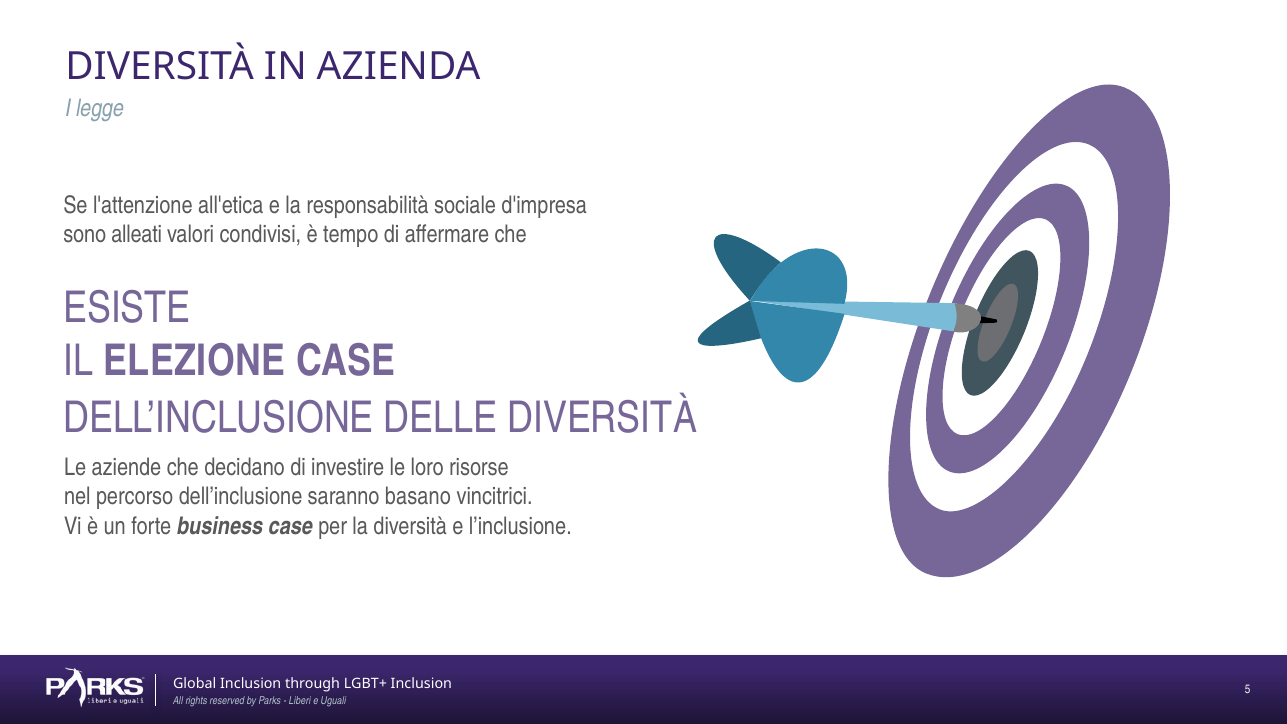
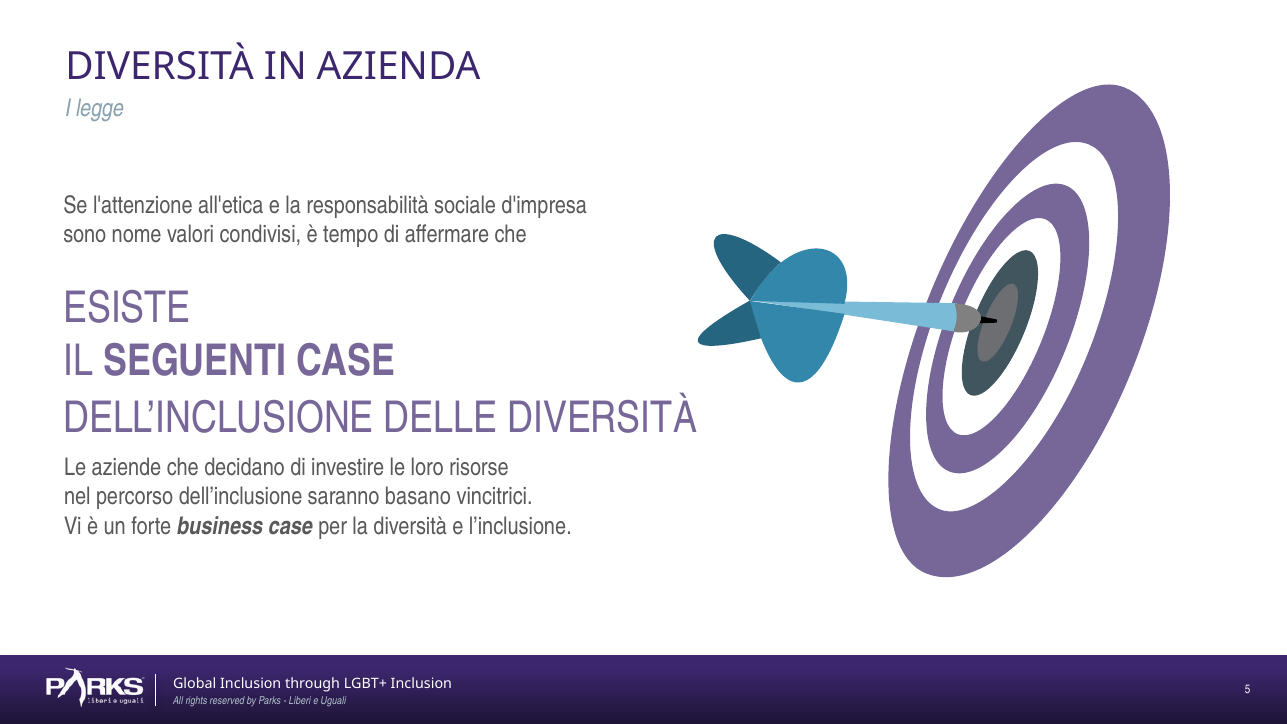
alleati: alleati -> nome
ELEZIONE: ELEZIONE -> SEGUENTI
